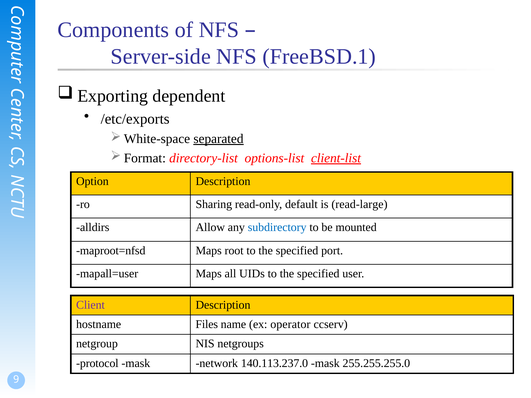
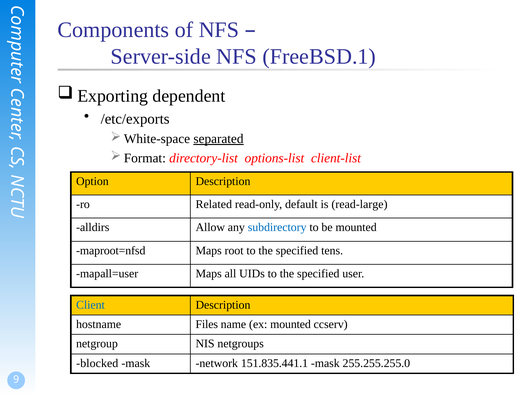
client-list underline: present -> none
Sharing: Sharing -> Related
port: port -> tens
Client colour: purple -> blue
ex operator: operator -> mounted
protocol: protocol -> blocked
140.113.237.0: 140.113.237.0 -> 151.835.441.1
